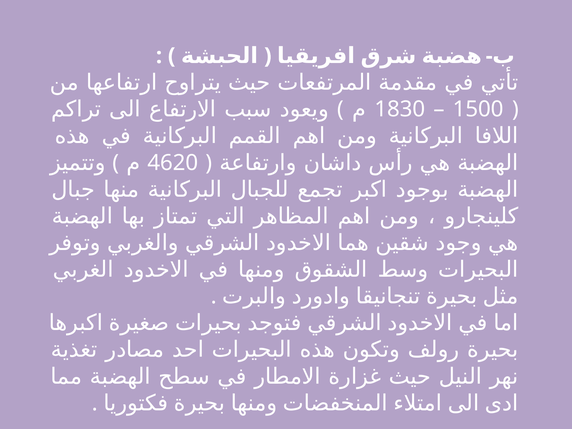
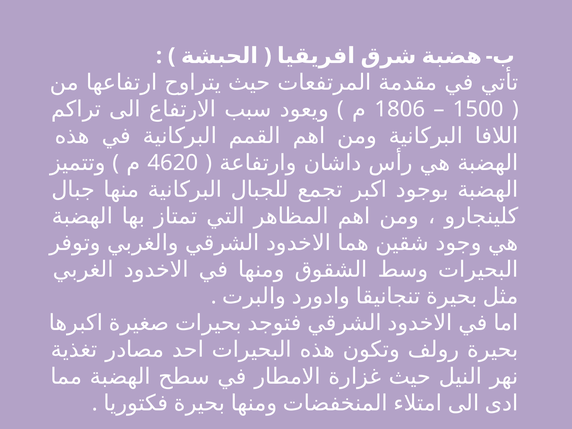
1830: 1830 -> 1806
